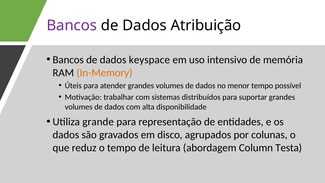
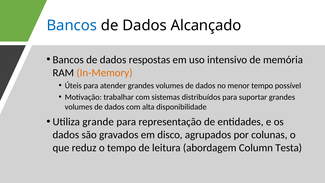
Bancos at (72, 26) colour: purple -> blue
Atribuição: Atribuição -> Alcançado
keyspace: keyspace -> respostas
